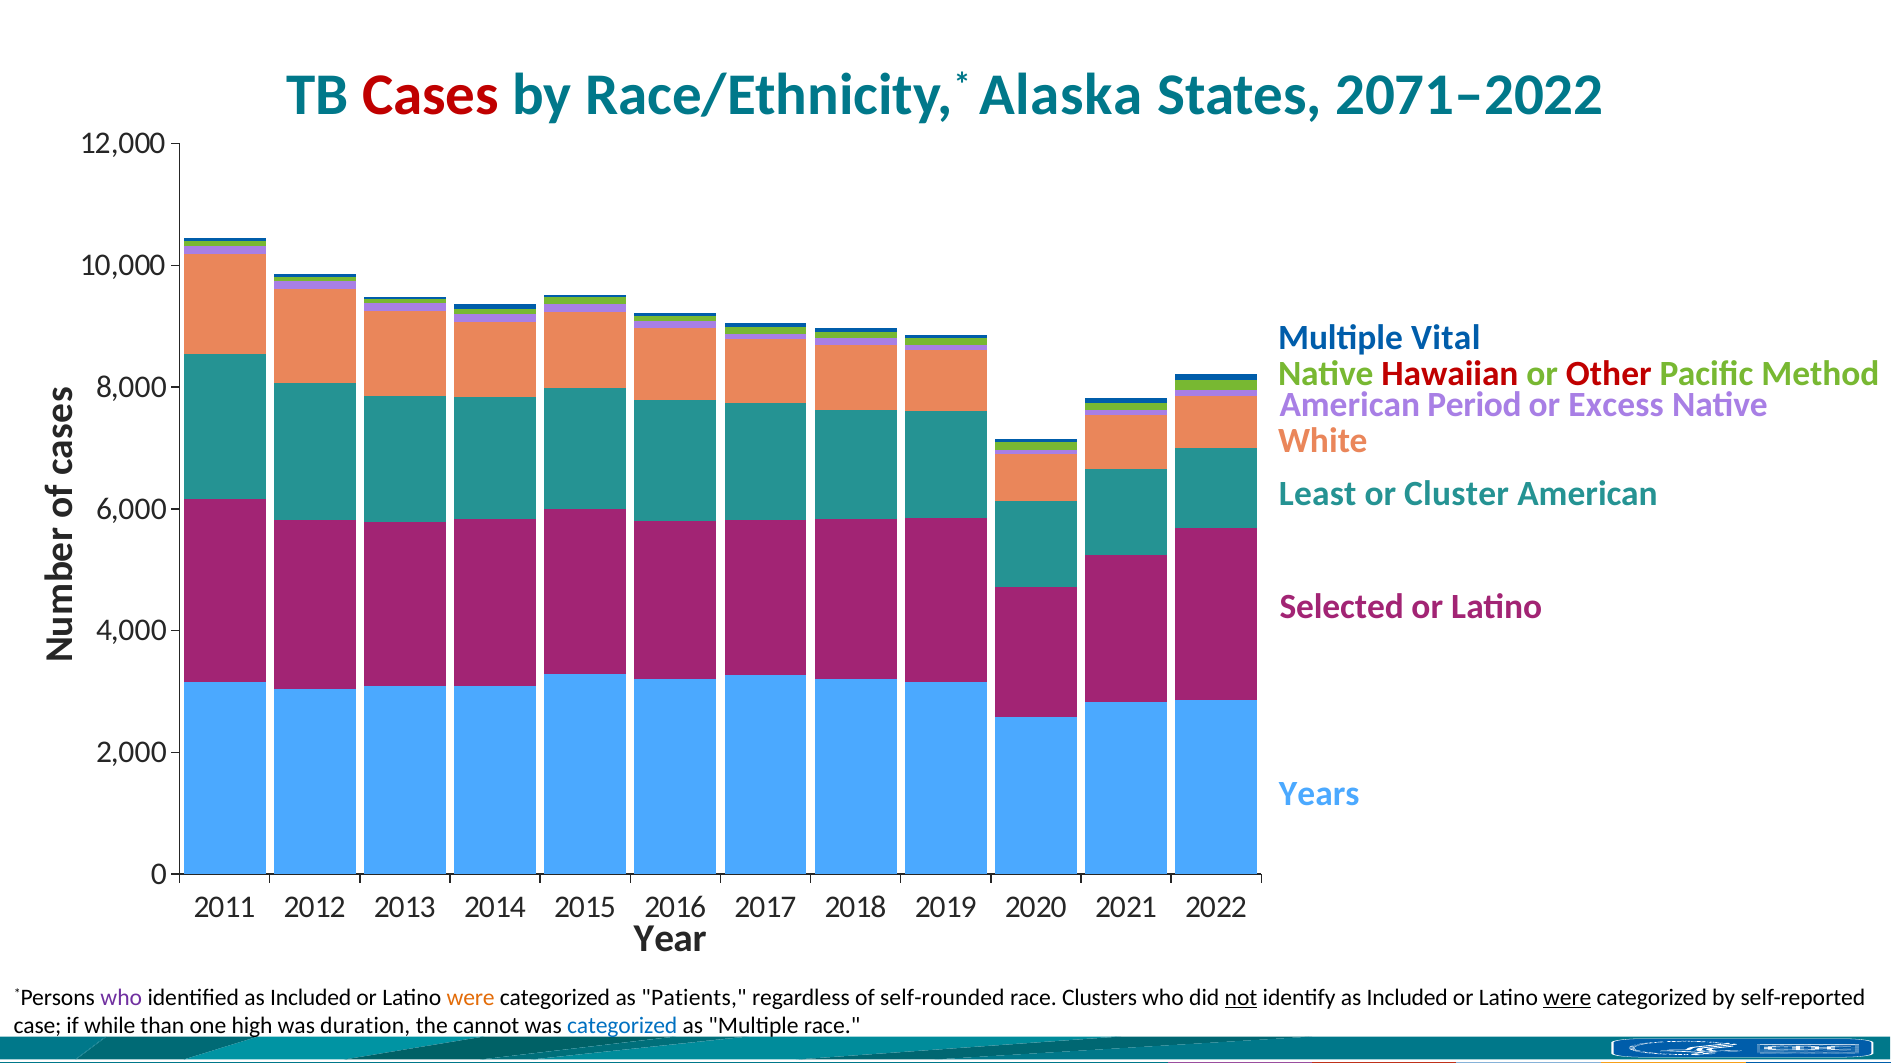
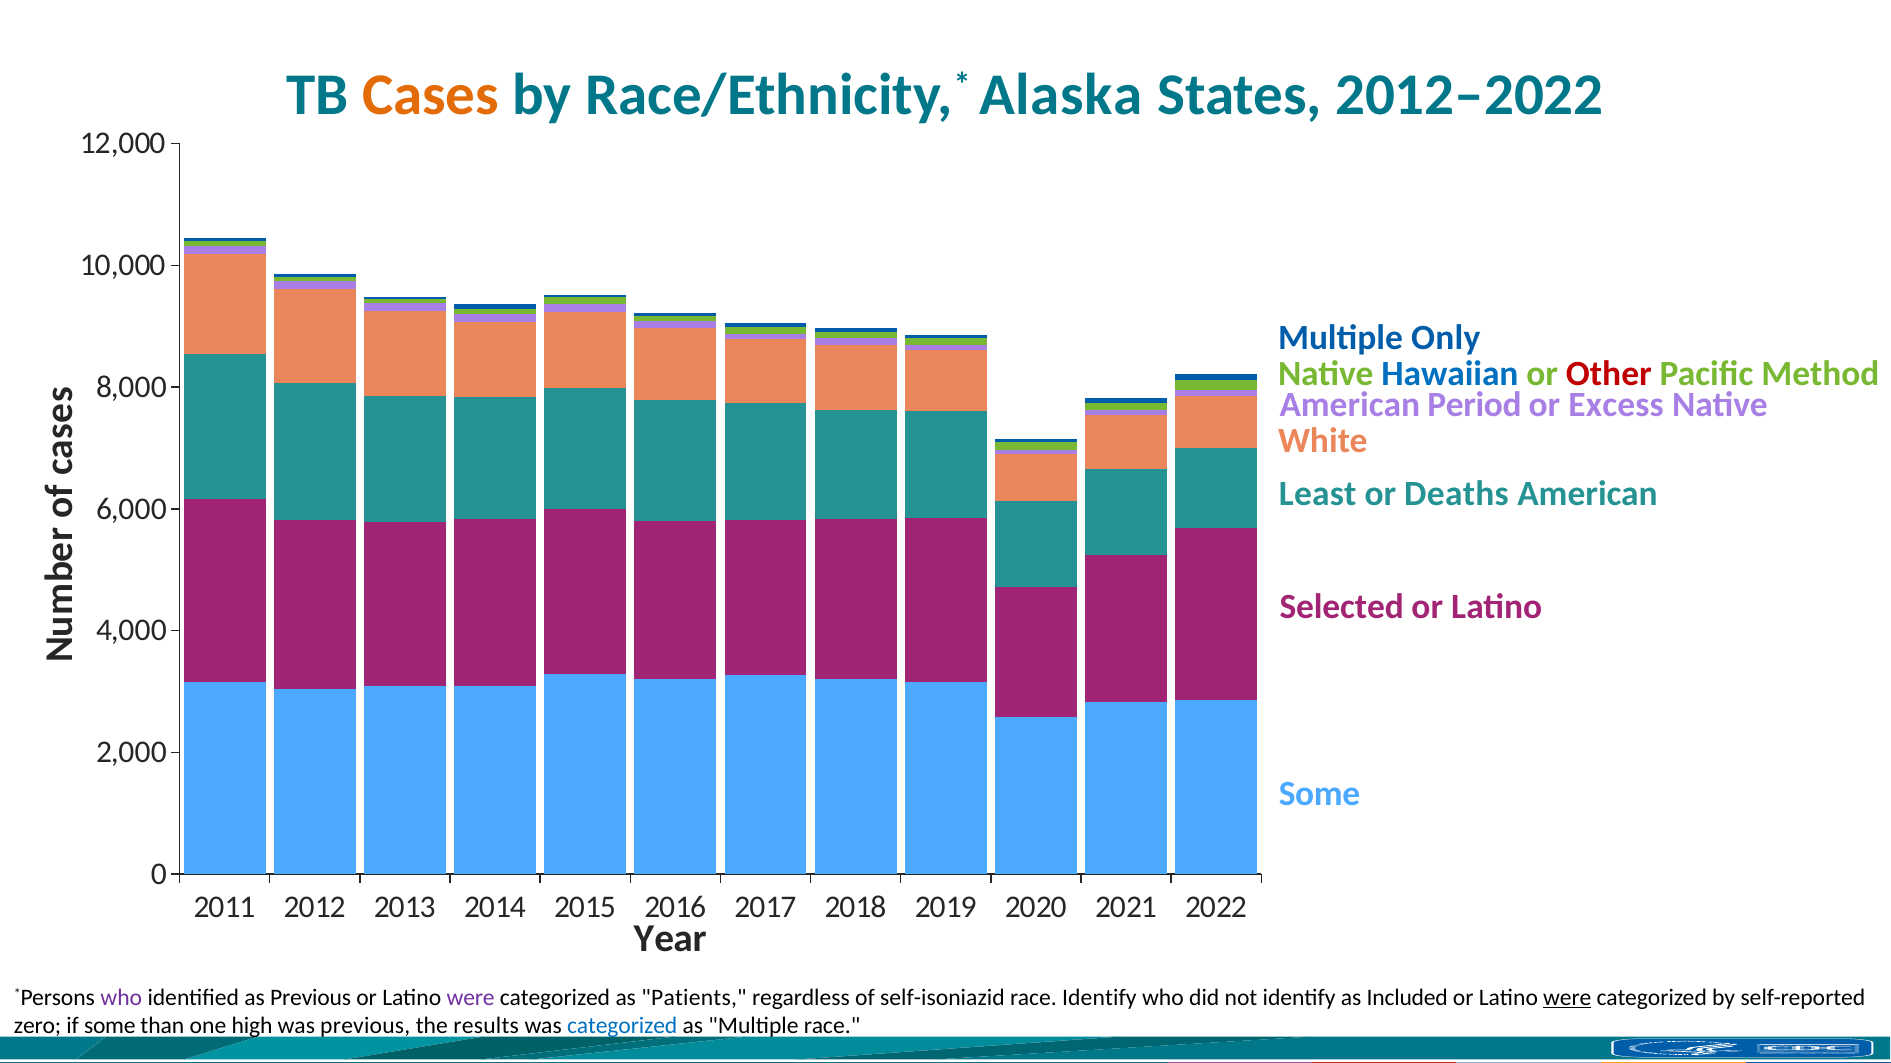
Cases colour: red -> orange
2071–2022: 2071–2022 -> 2012–2022
Vital: Vital -> Only
Hawaiian colour: red -> blue
Cluster: Cluster -> Deaths
Years at (1319, 795): Years -> Some
identified as Included: Included -> Previous
were at (471, 998) colour: orange -> purple
self-rounded: self-rounded -> self-isoniazid
race Clusters: Clusters -> Identify
not underline: present -> none
case: case -> zero
if while: while -> some
was duration: duration -> previous
cannot: cannot -> results
